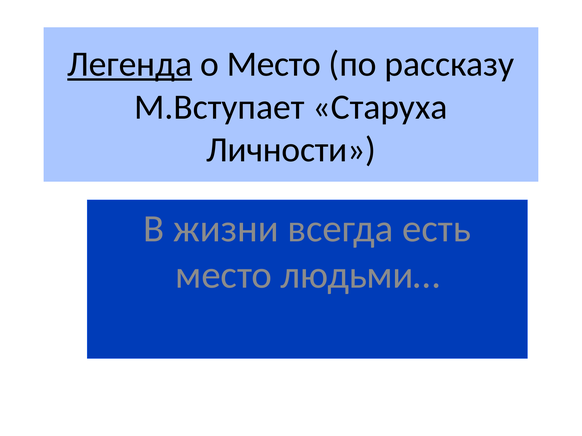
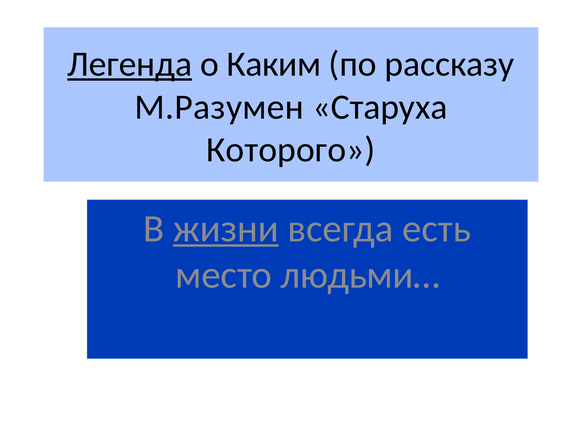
о Место: Место -> Каким
М.Вступает: М.Вступает -> М.Разумен
Личности: Личности -> Которого
жизни underline: none -> present
